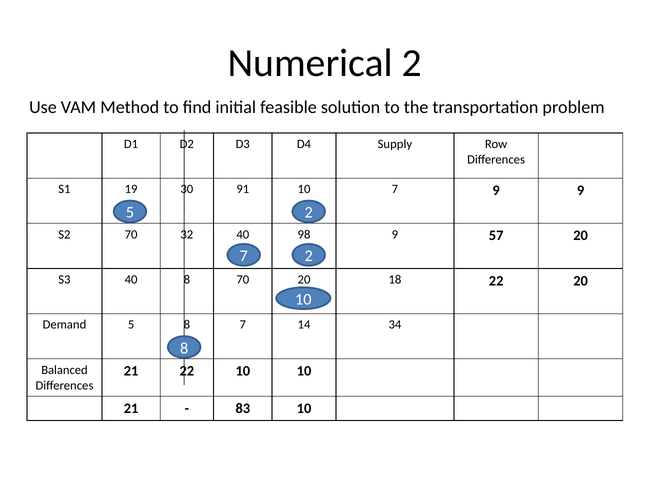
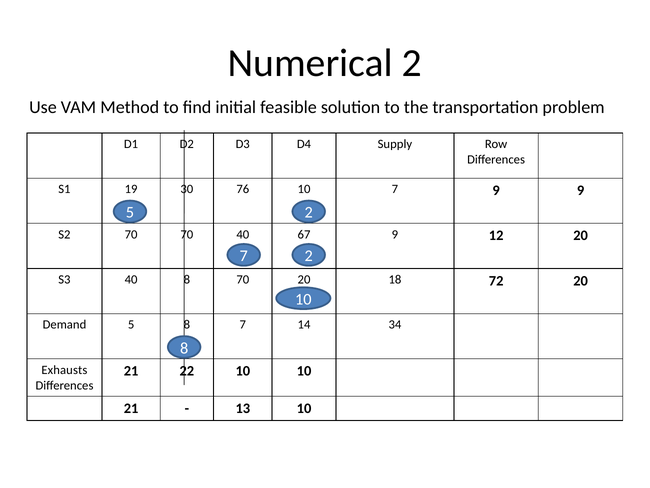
91: 91 -> 76
70 32: 32 -> 70
98: 98 -> 67
57: 57 -> 12
18 22: 22 -> 72
Balanced: Balanced -> Exhausts
83: 83 -> 13
